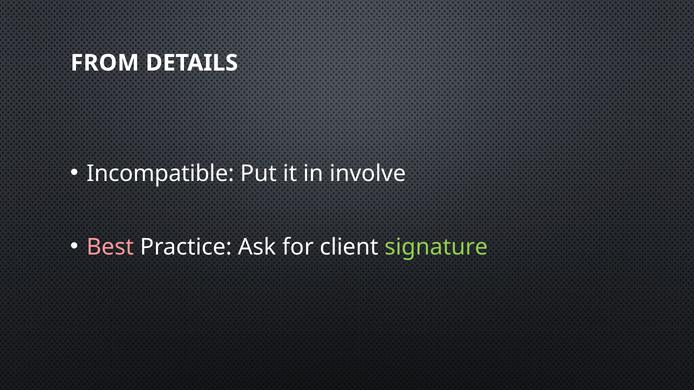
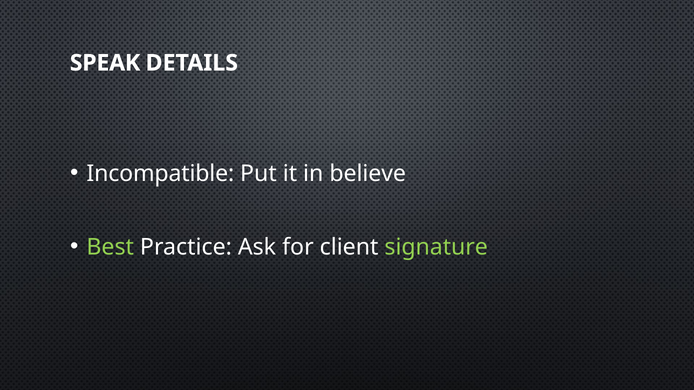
FROM: FROM -> SPEAK
involve: involve -> believe
Best colour: pink -> light green
